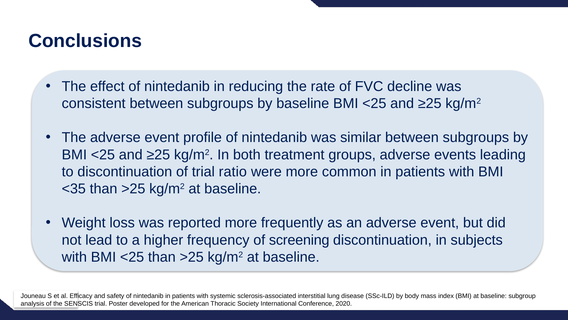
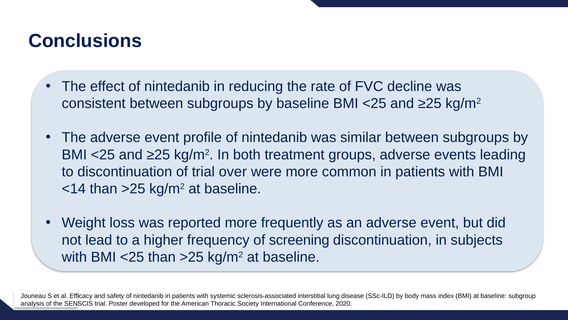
ratio: ratio -> over
<35: <35 -> <14
